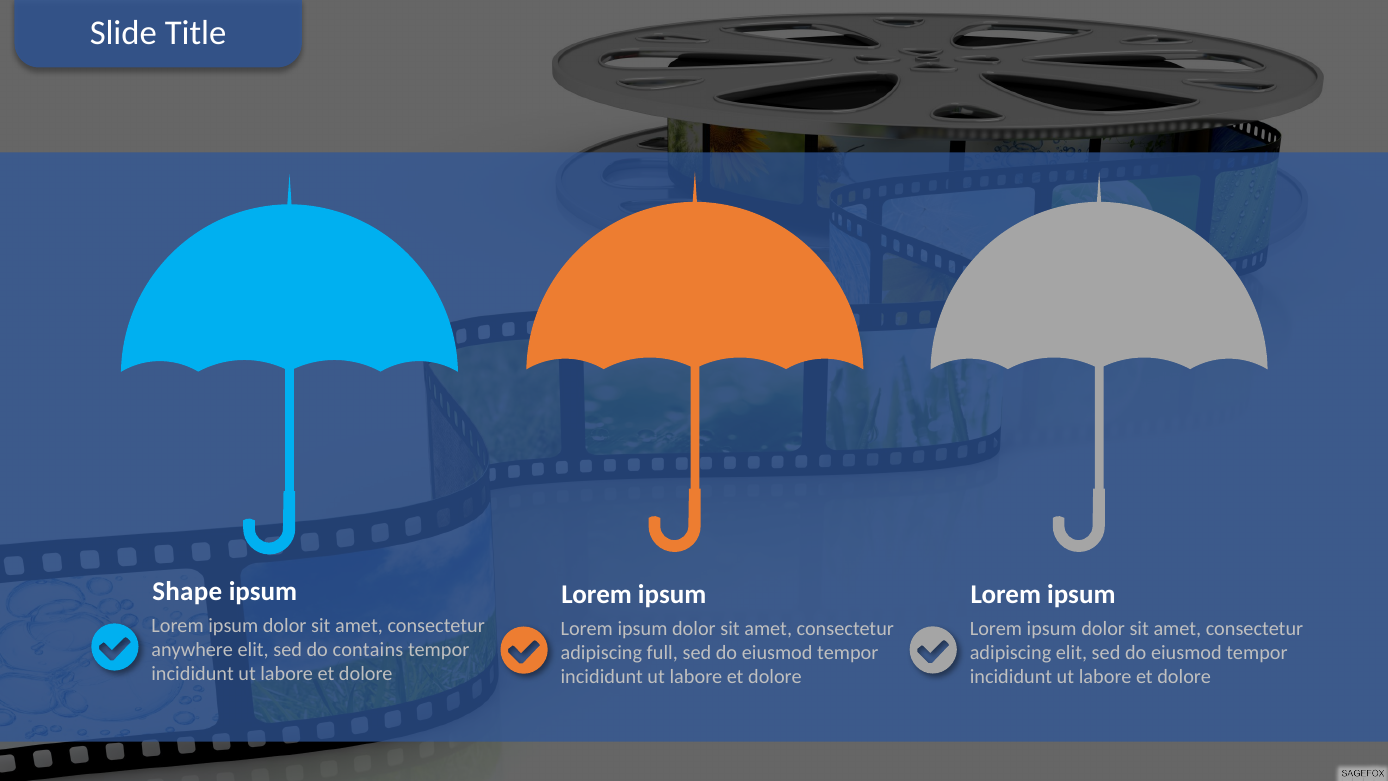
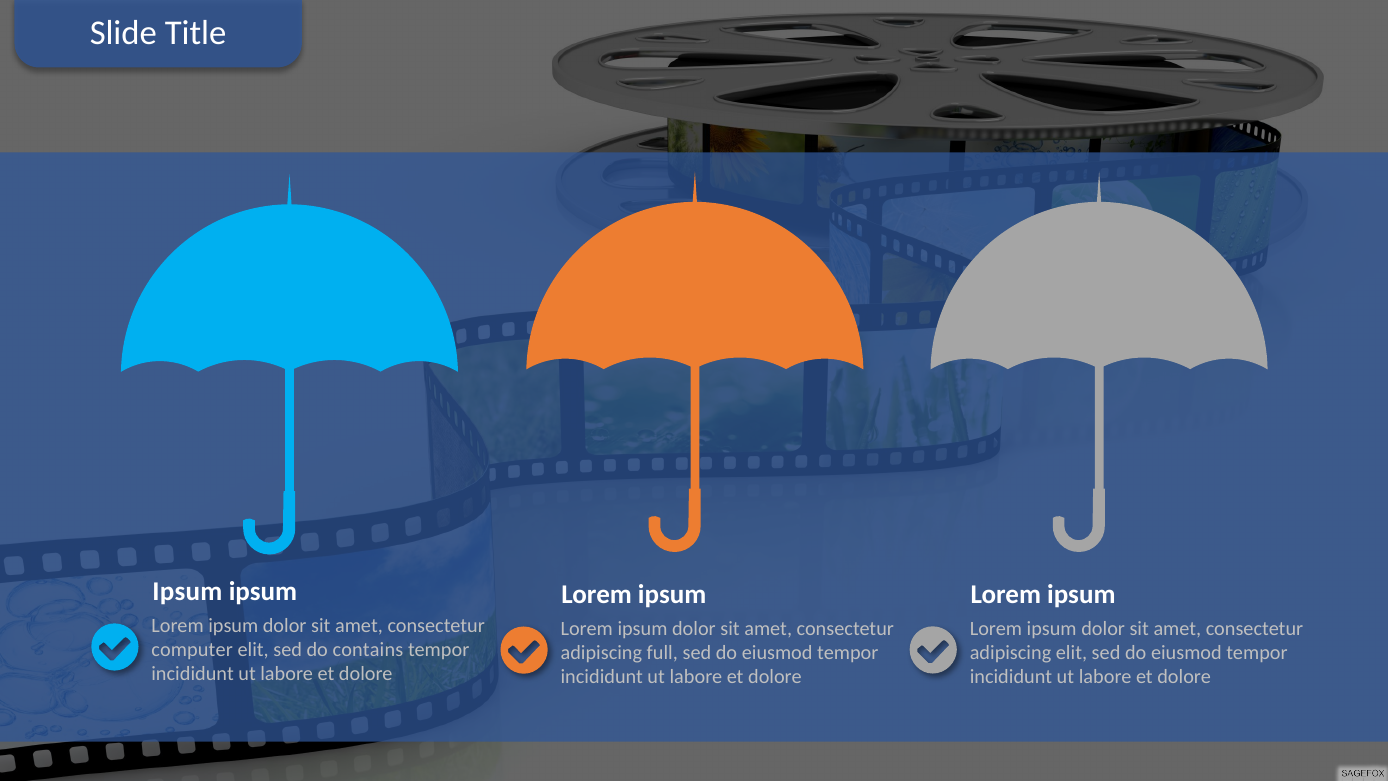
Shape at (187, 591): Shape -> Ipsum
anywhere: anywhere -> computer
